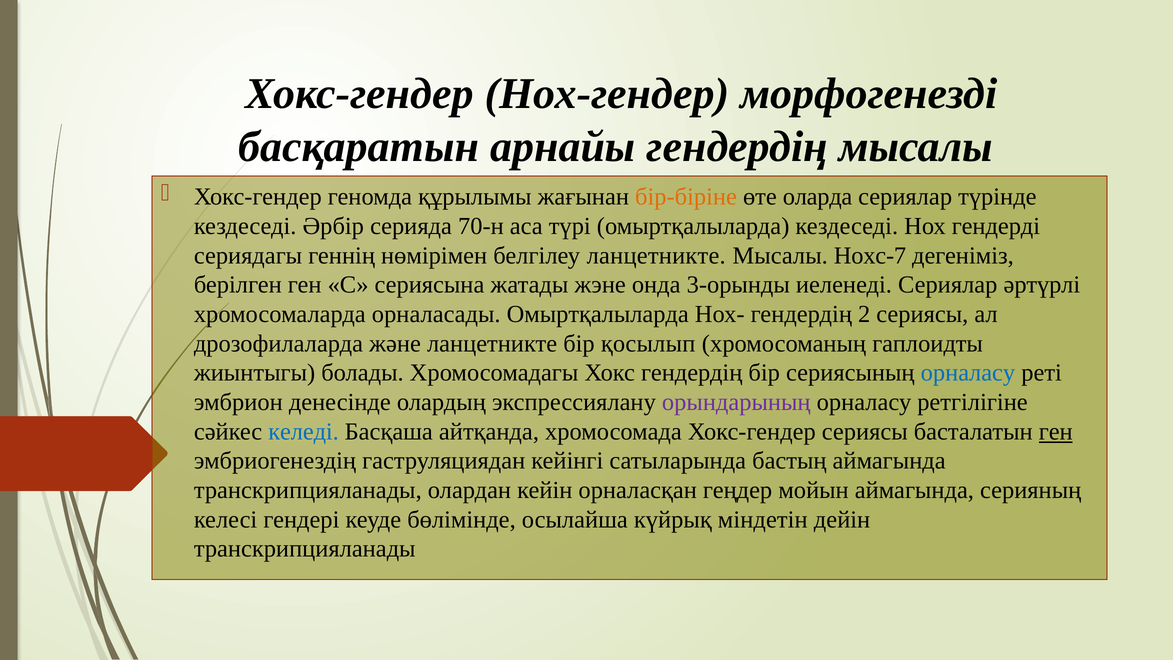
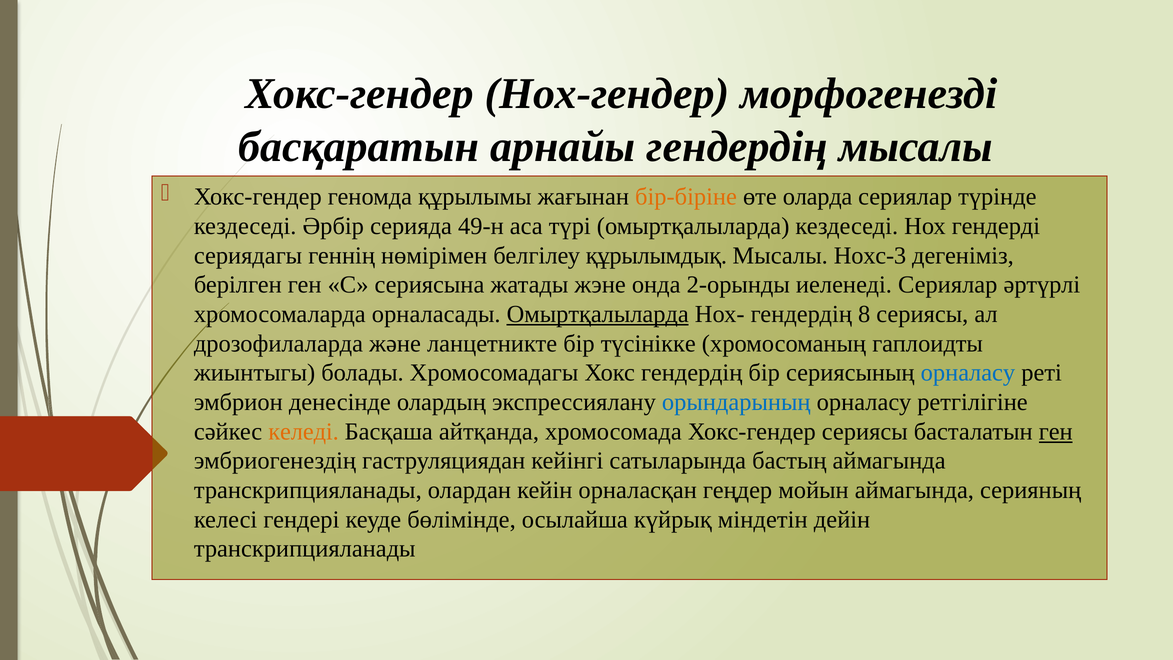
70-н: 70-н -> 49-н
белгілеу ланцетникте: ланцетникте -> құрылымдық
Нохс-7: Нохс-7 -> Нохс-3
3-орынды: 3-орынды -> 2-орынды
Омыртқалыларда at (598, 314) underline: none -> present
2: 2 -> 8
қосылып: қосылып -> түсінікке
орындарының colour: purple -> blue
келеді colour: blue -> orange
